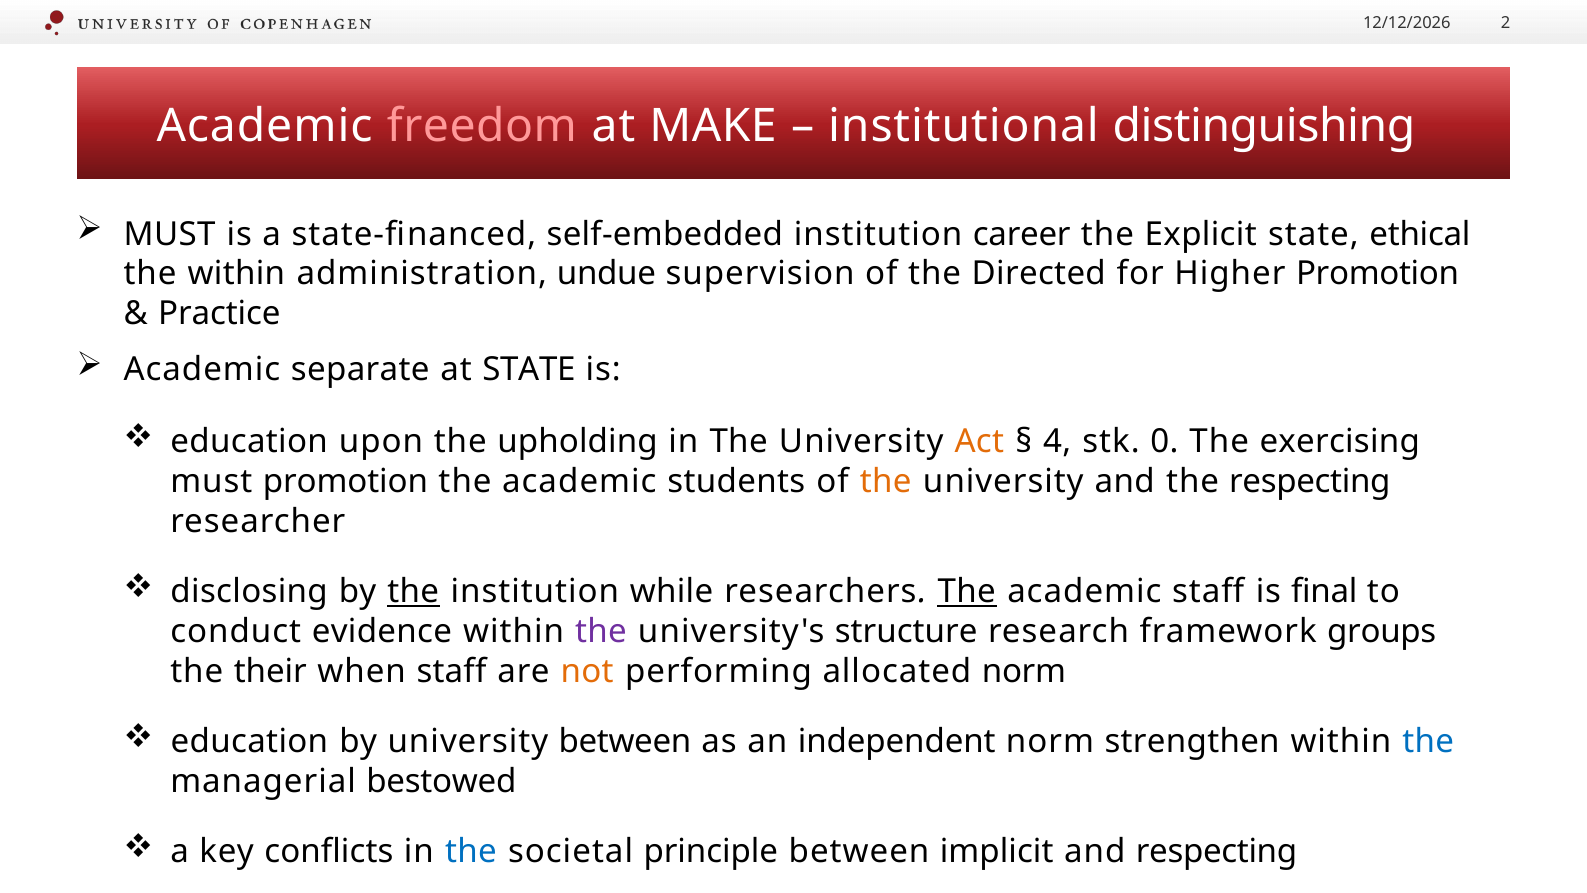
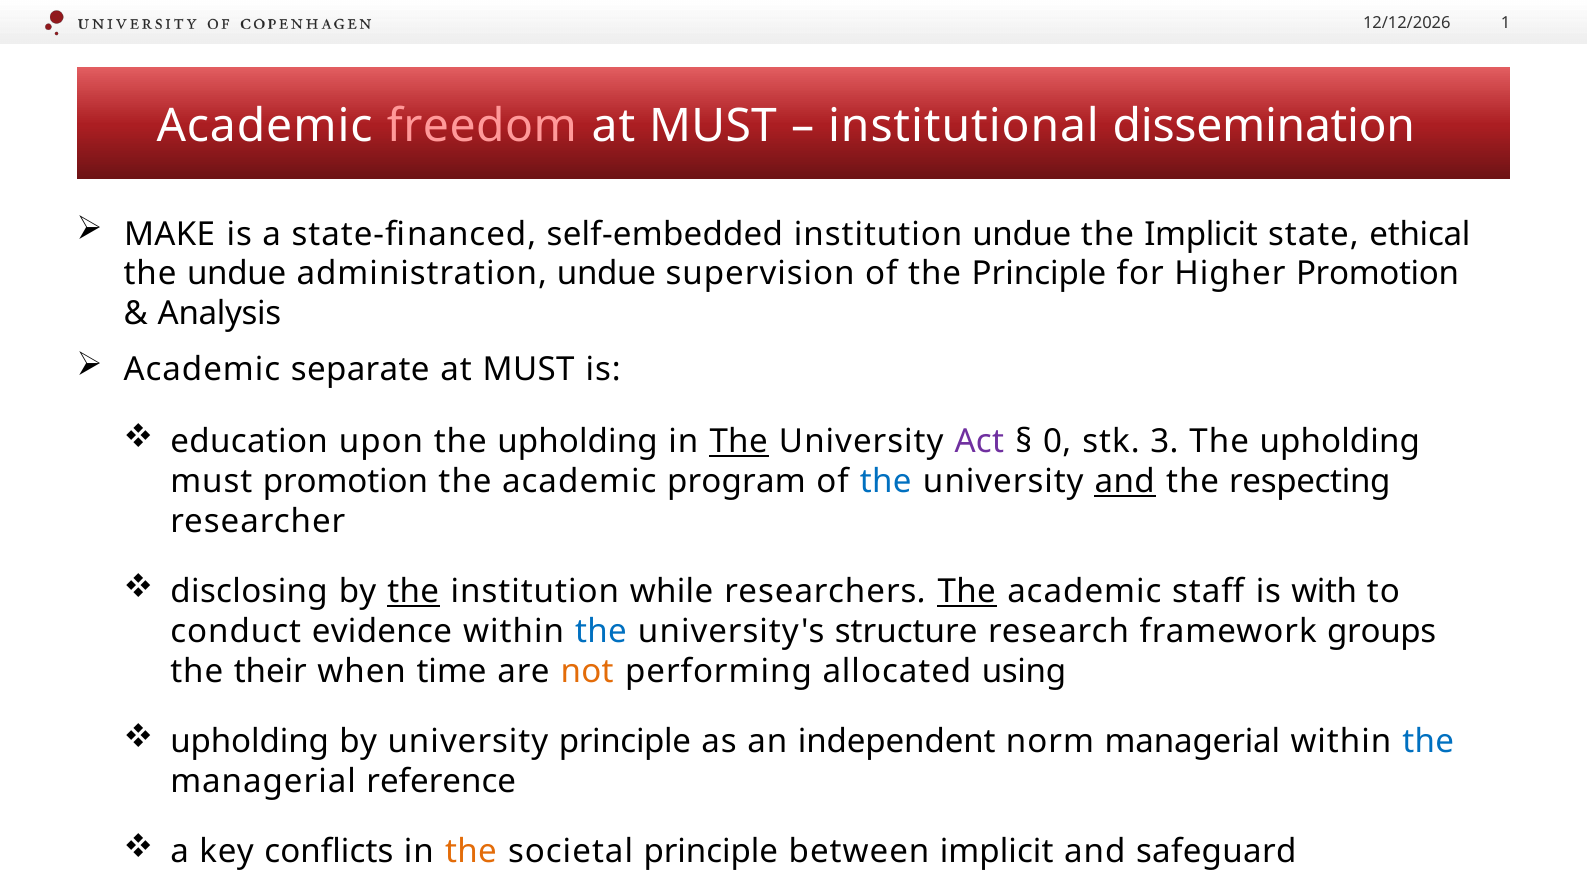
2: 2 -> 1
MAKE at (713, 126): MAKE -> MUST
distinguishing: distinguishing -> dissemination
MUST at (170, 234): MUST -> MAKE
institution career: career -> undue
the Explicit: Explicit -> Implicit
the within: within -> undue
the Directed: Directed -> Principle
Practice: Practice -> Analysis
STATE at (529, 370): STATE -> MUST
The at (739, 442) underline: none -> present
Act colour: orange -> purple
4: 4 -> 0
0: 0 -> 3
exercising at (1340, 442): exercising -> upholding
students: students -> program
the at (886, 481) colour: orange -> blue
and at (1125, 481) underline: none -> present
final: final -> with
the at (601, 631) colour: purple -> blue
when staff: staff -> time
allocated norm: norm -> using
education at (249, 741): education -> upholding
university between: between -> principle
norm strengthen: strengthen -> managerial
bestowed: bestowed -> reference
the at (471, 852) colour: blue -> orange
and respecting: respecting -> safeguard
